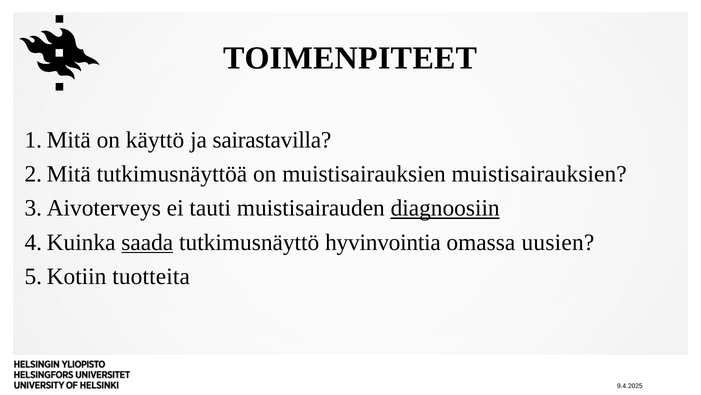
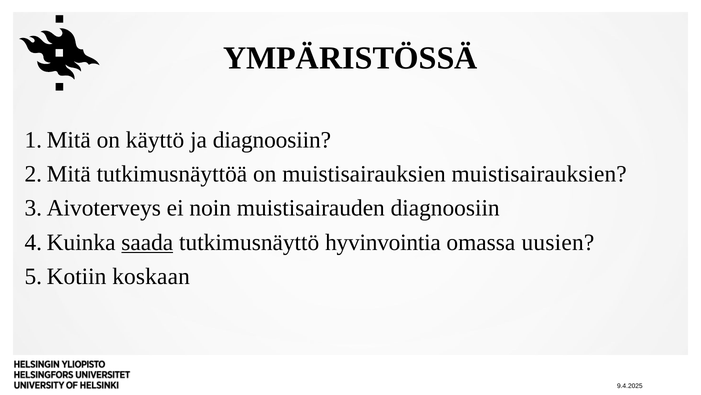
TOIMENPITEET: TOIMENPITEET -> YMPÄRISTÖSSÄ
ja sairastavilla: sairastavilla -> diagnoosiin
tauti: tauti -> noin
diagnoosiin at (445, 208) underline: present -> none
tuotteita: tuotteita -> koskaan
